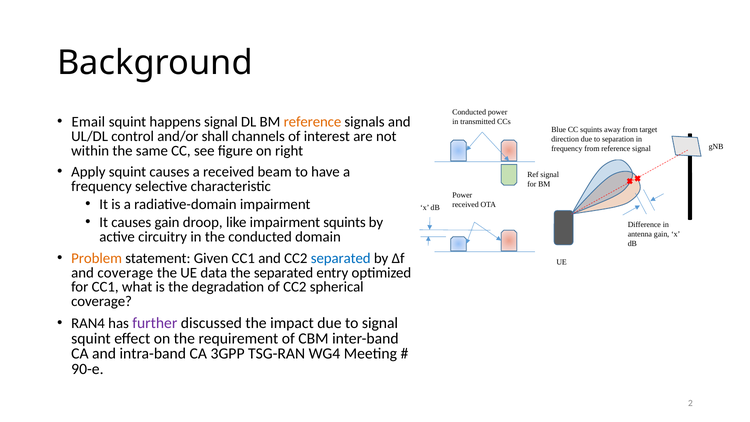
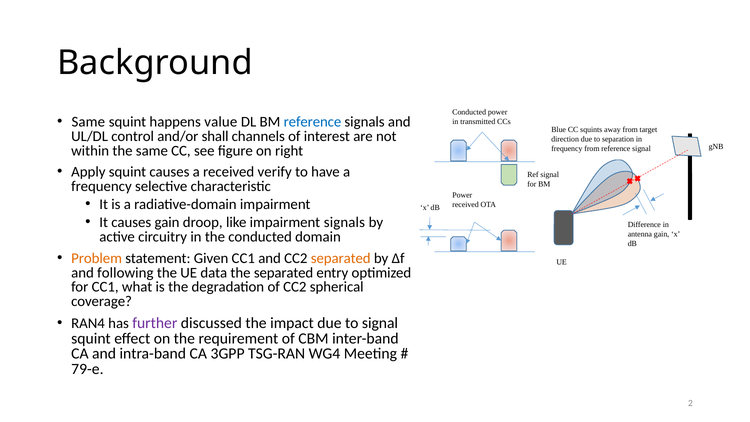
Email at (88, 122): Email -> Same
happens signal: signal -> value
reference at (312, 122) colour: orange -> blue
beam: beam -> verify
impairment squints: squints -> signals
separated at (341, 258) colour: blue -> orange
and coverage: coverage -> following
90-e: 90-e -> 79-e
